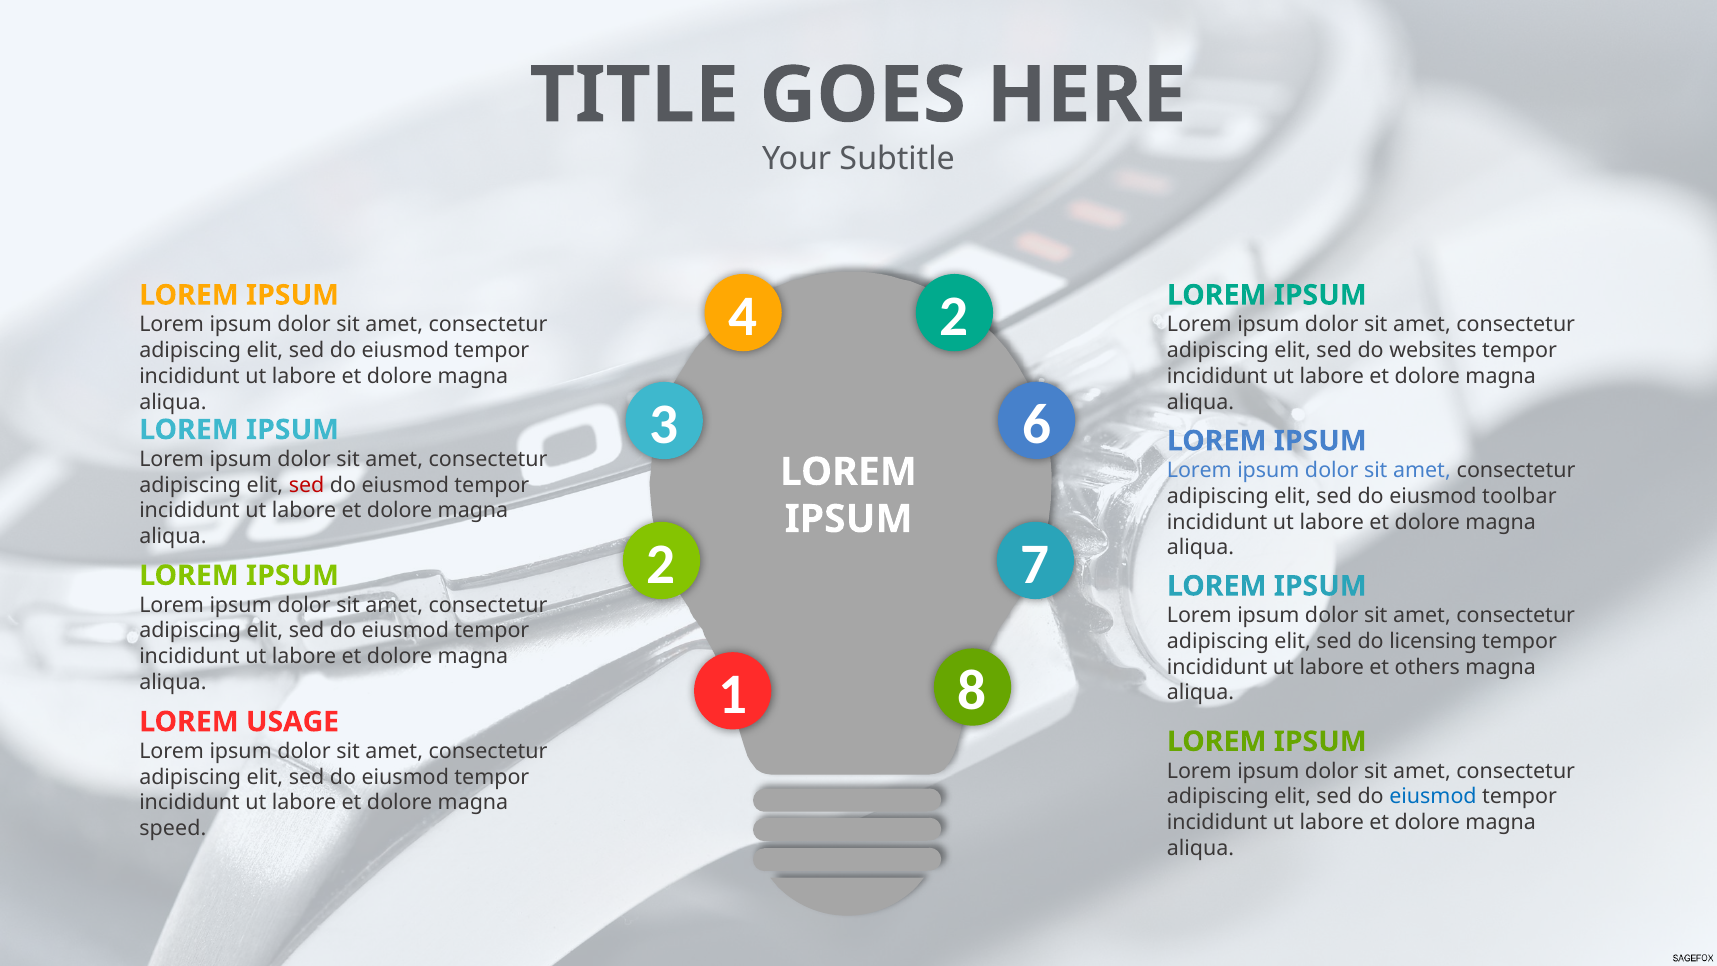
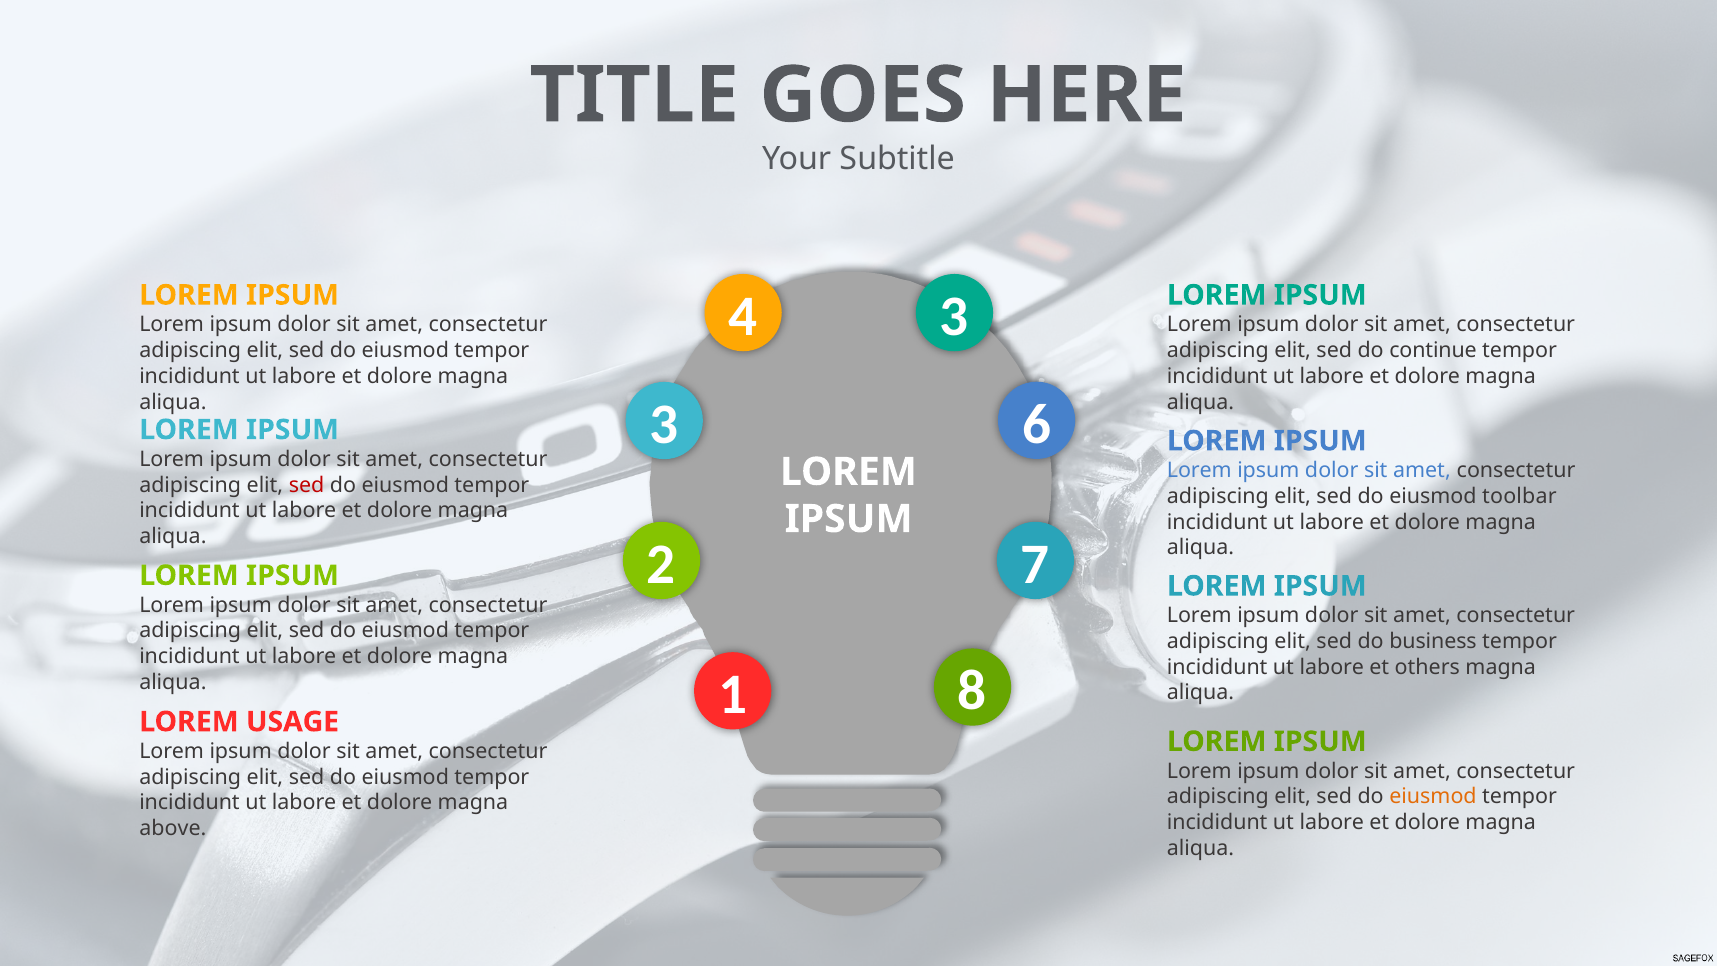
4 2: 2 -> 3
websites: websites -> continue
licensing: licensing -> business
eiusmod at (1433, 797) colour: blue -> orange
speed: speed -> above
